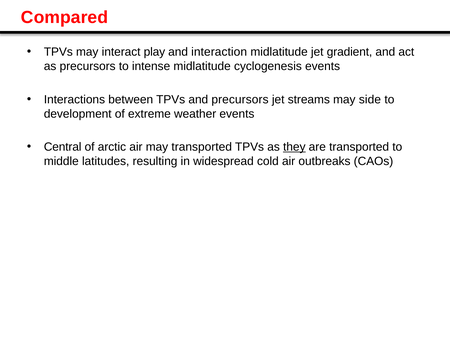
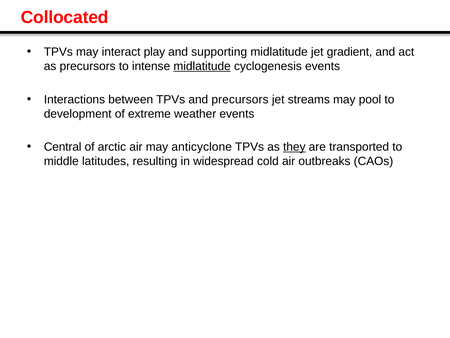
Compared: Compared -> Collocated
interaction: interaction -> supporting
midlatitude at (202, 66) underline: none -> present
side: side -> pool
may transported: transported -> anticyclone
